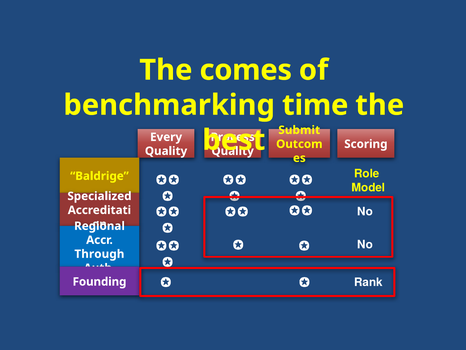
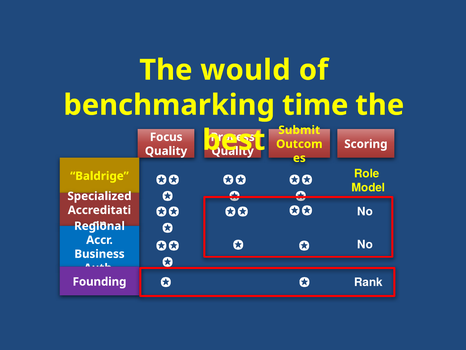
comes: comes -> would
Every: Every -> Focus
Through: Through -> Business
